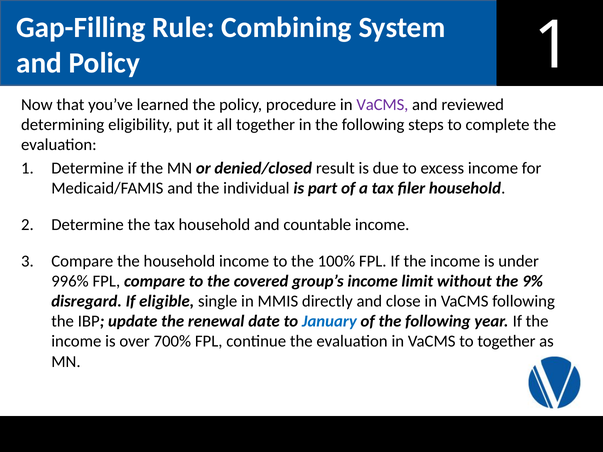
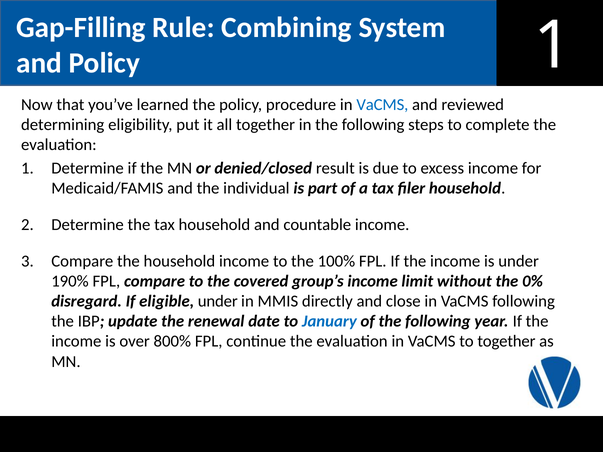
VaCMS at (382, 105) colour: purple -> blue
996%: 996% -> 190%
9%: 9% -> 0%
single at (218, 301): single -> under
700%: 700% -> 800%
